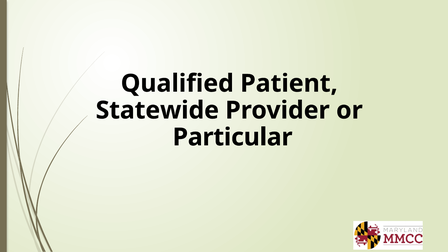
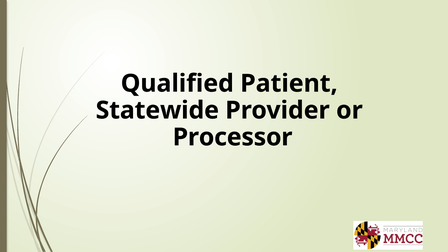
Particular: Particular -> Processor
